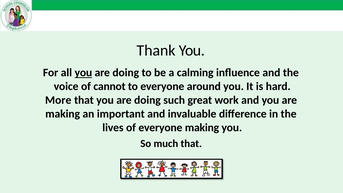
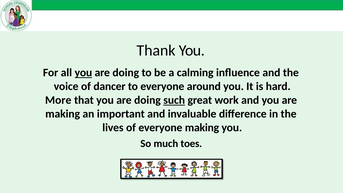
cannot: cannot -> dancer
such underline: none -> present
much that: that -> toes
